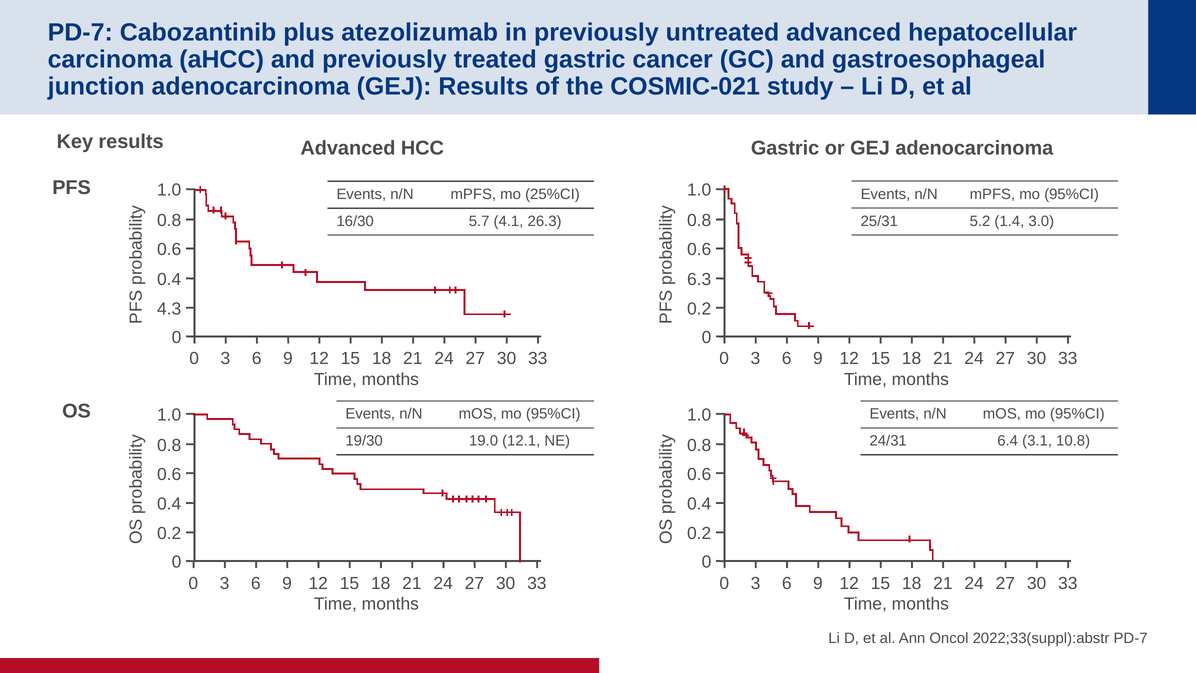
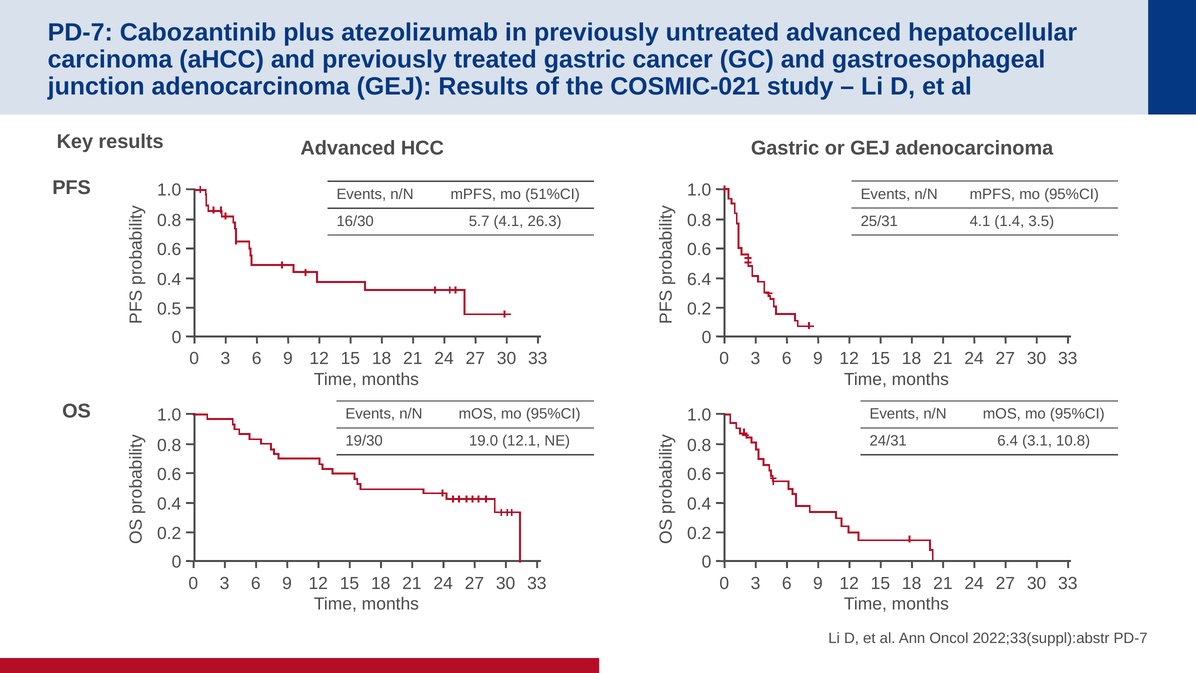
25%CI: 25%CI -> 51%CI
25/31 5.2: 5.2 -> 4.1
3.0: 3.0 -> 3.5
6.3 at (699, 279): 6.3 -> 6.4
4.3: 4.3 -> 0.5
